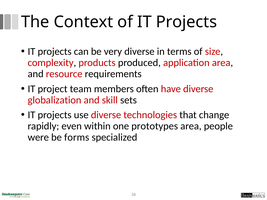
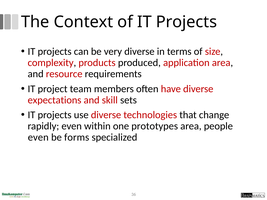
globalization: globalization -> expectations
were at (38, 137): were -> even
